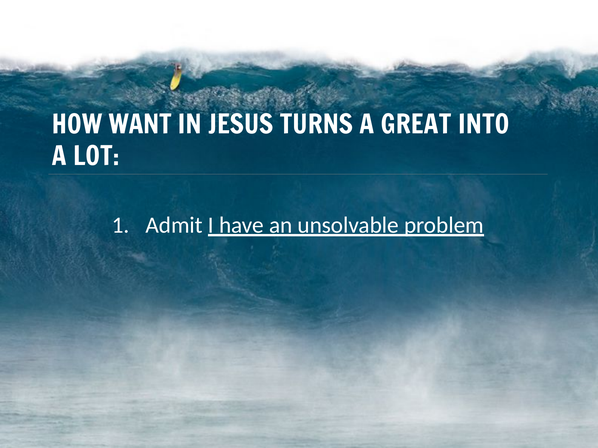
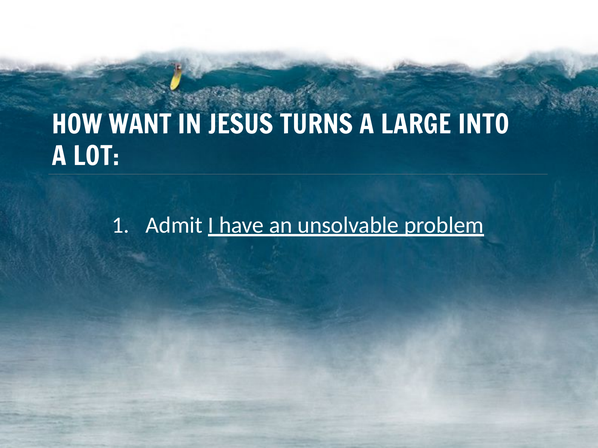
GREAT: GREAT -> LARGE
